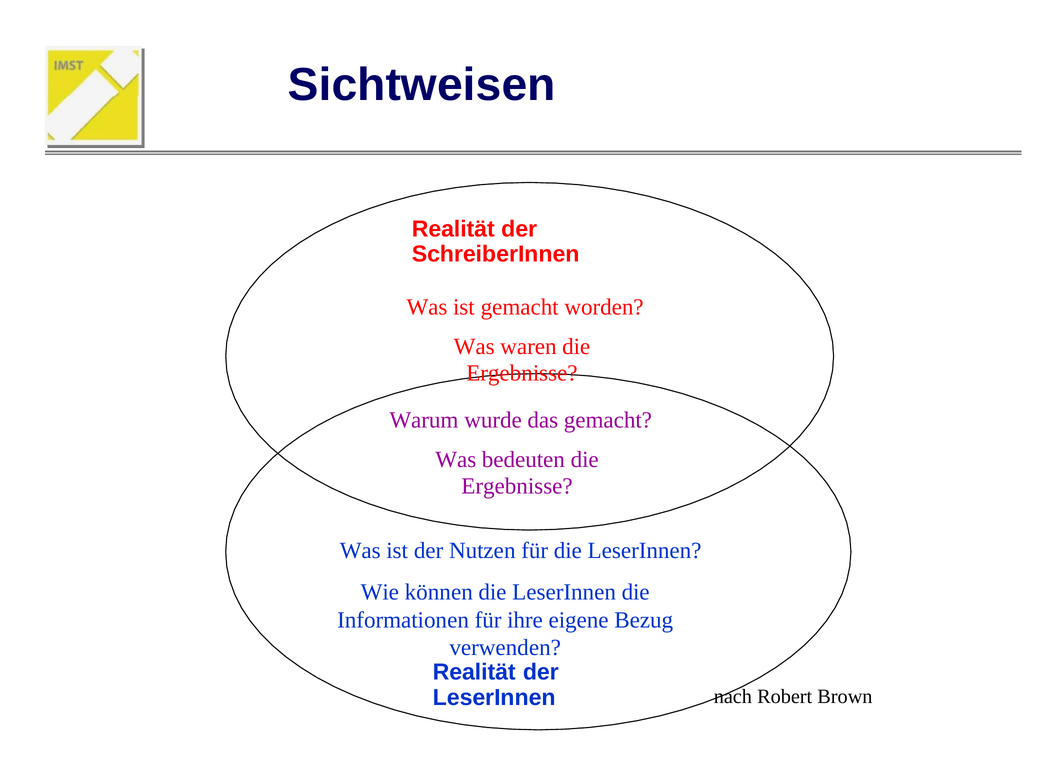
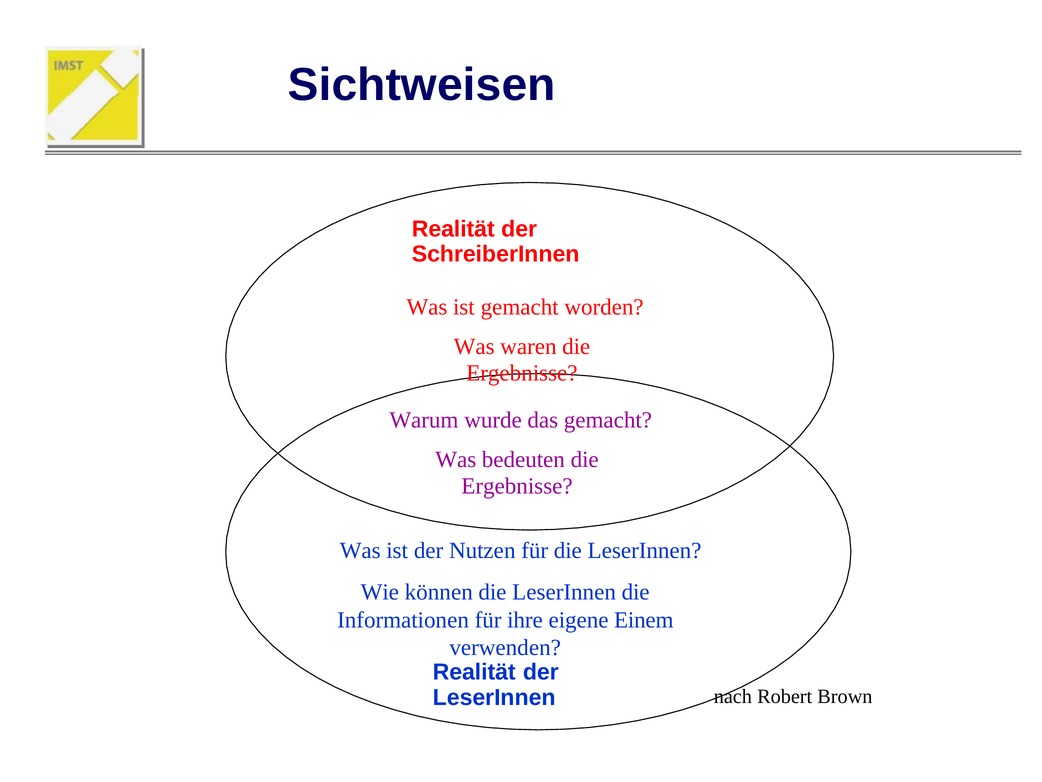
Bezug: Bezug -> Einem
